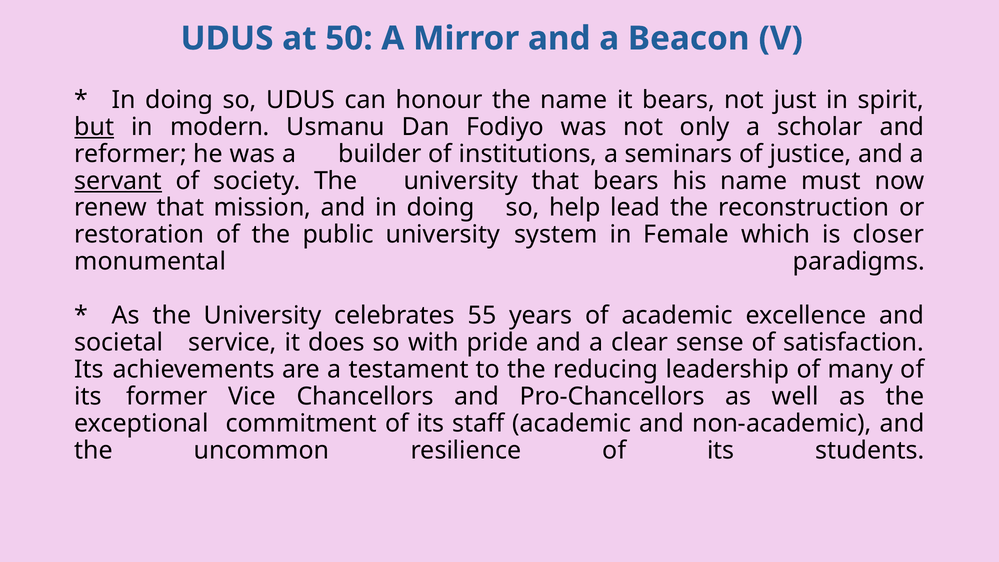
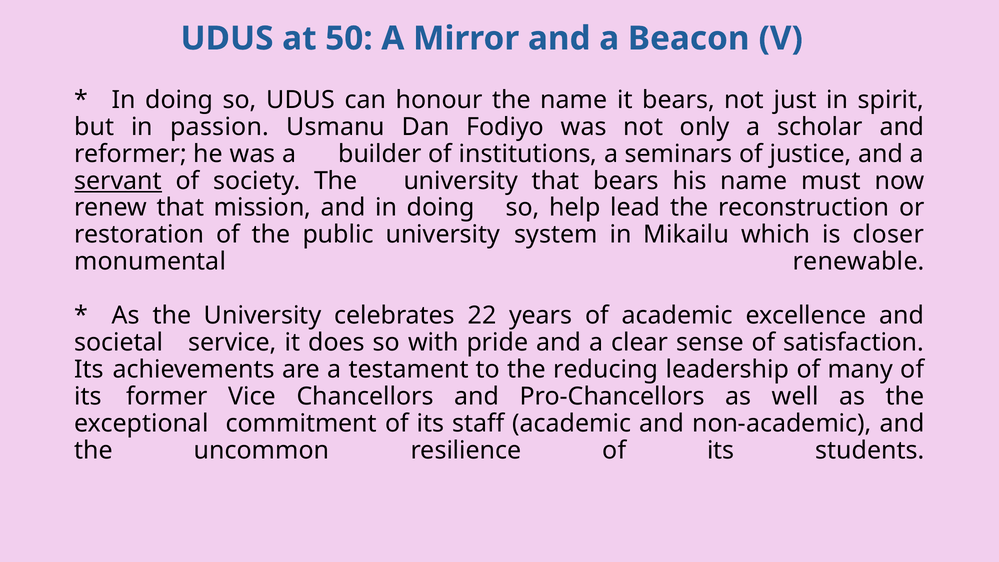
but underline: present -> none
modern: modern -> passion
Female: Female -> Mikailu
paradigms: paradigms -> renewable
55: 55 -> 22
